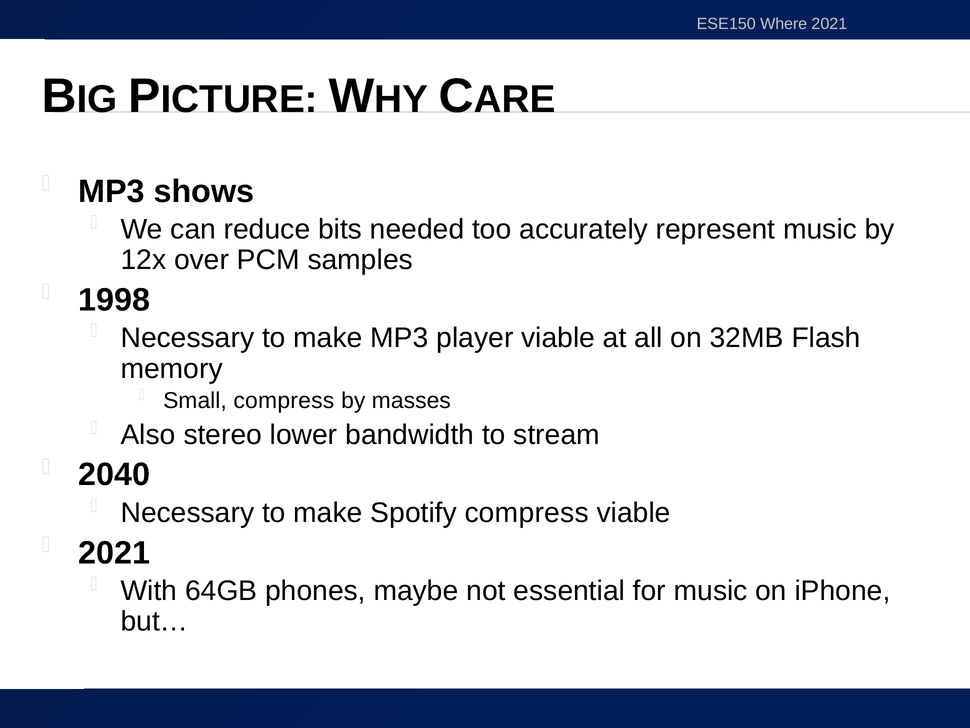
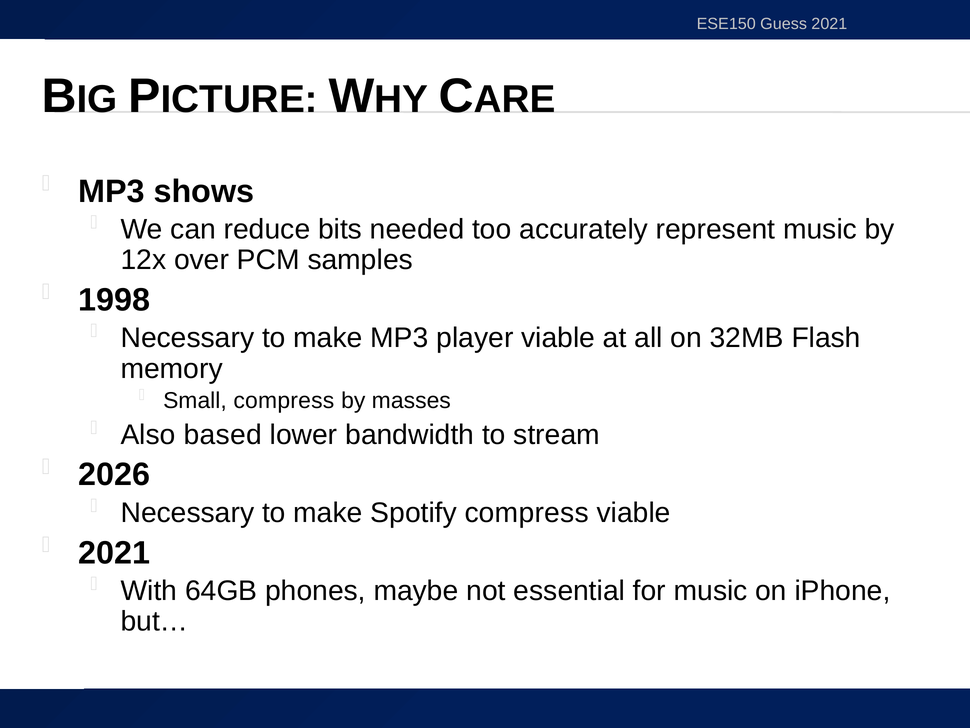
Where: Where -> Guess
stereo: stereo -> based
2040: 2040 -> 2026
